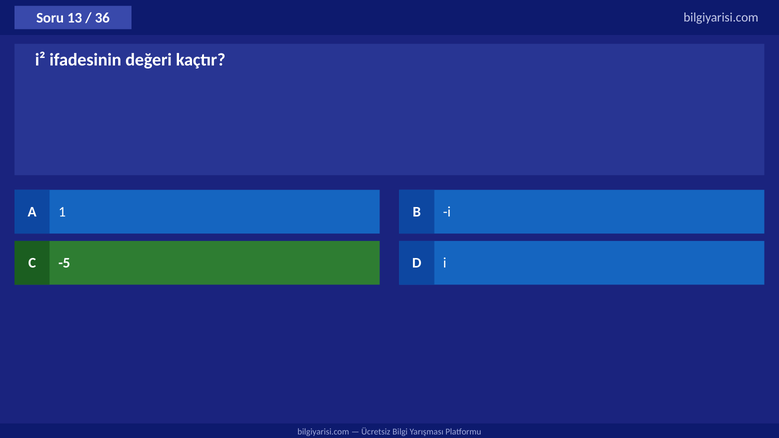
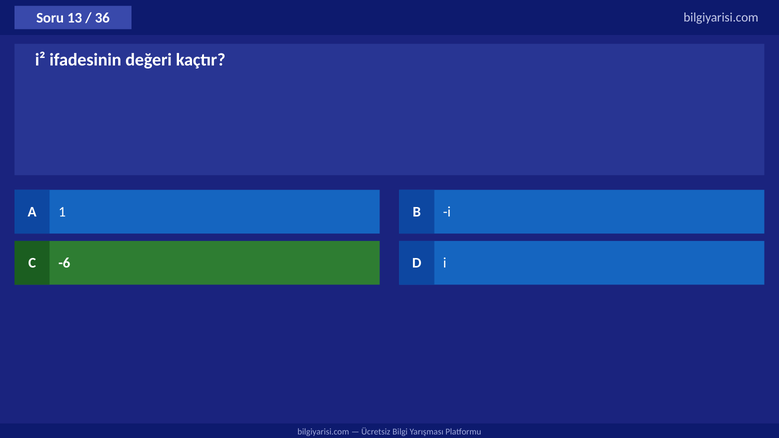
-5: -5 -> -6
